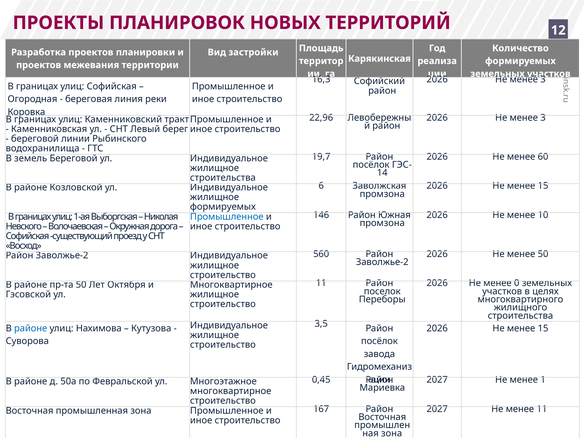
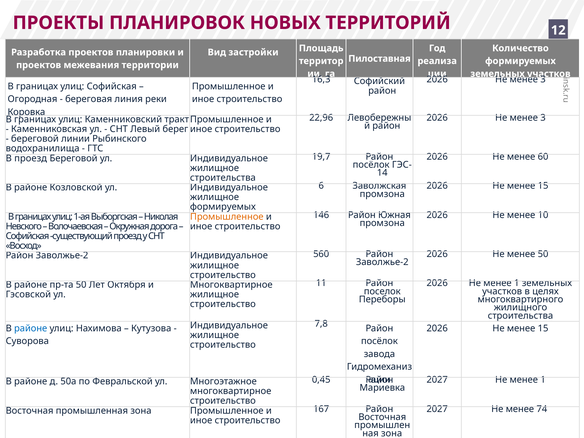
Карякинская: Карякинская -> Пилоставная
В земель: земель -> проезд
Промышленное at (227, 217) colour: blue -> orange
2026 Не менее 0: 0 -> 1
3,5: 3,5 -> 7,8
менее 11: 11 -> 74
